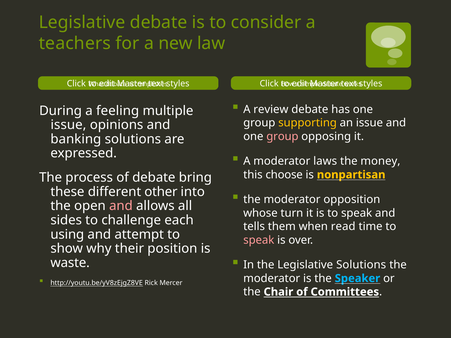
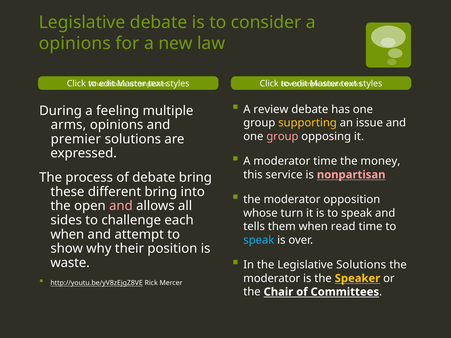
teachers at (75, 43): teachers -> opinions
issue at (68, 125): issue -> arms
banking: banking -> premier
moderator laws: laws -> time
choose: choose -> service
nonpartisan colour: yellow -> pink
different other: other -> bring
using at (67, 235): using -> when
speak at (259, 240) colour: pink -> light blue
Speaker colour: light blue -> yellow
